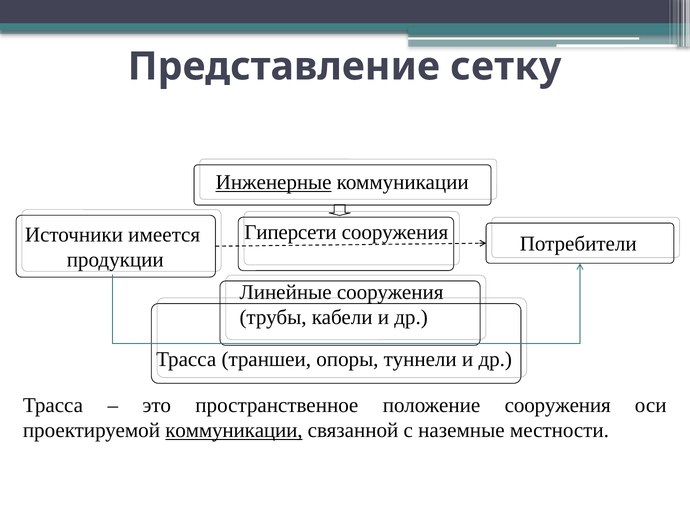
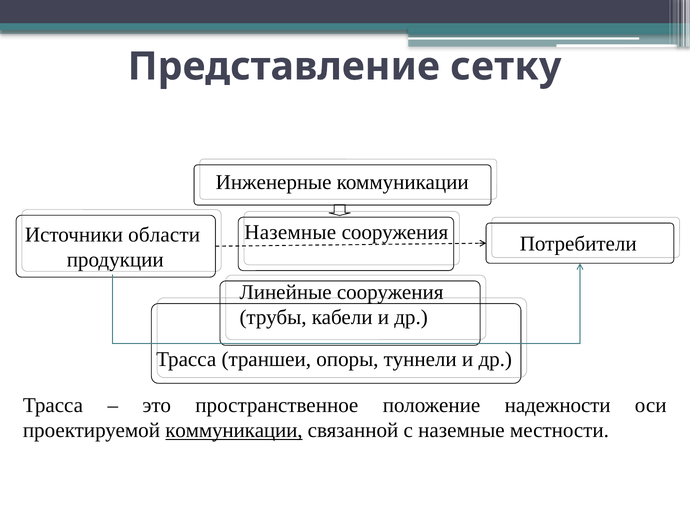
Инженерные underline: present -> none
Гиперсети at (290, 232): Гиперсети -> Наземные
имеется: имеется -> области
положение сооружения: сооружения -> надежности
